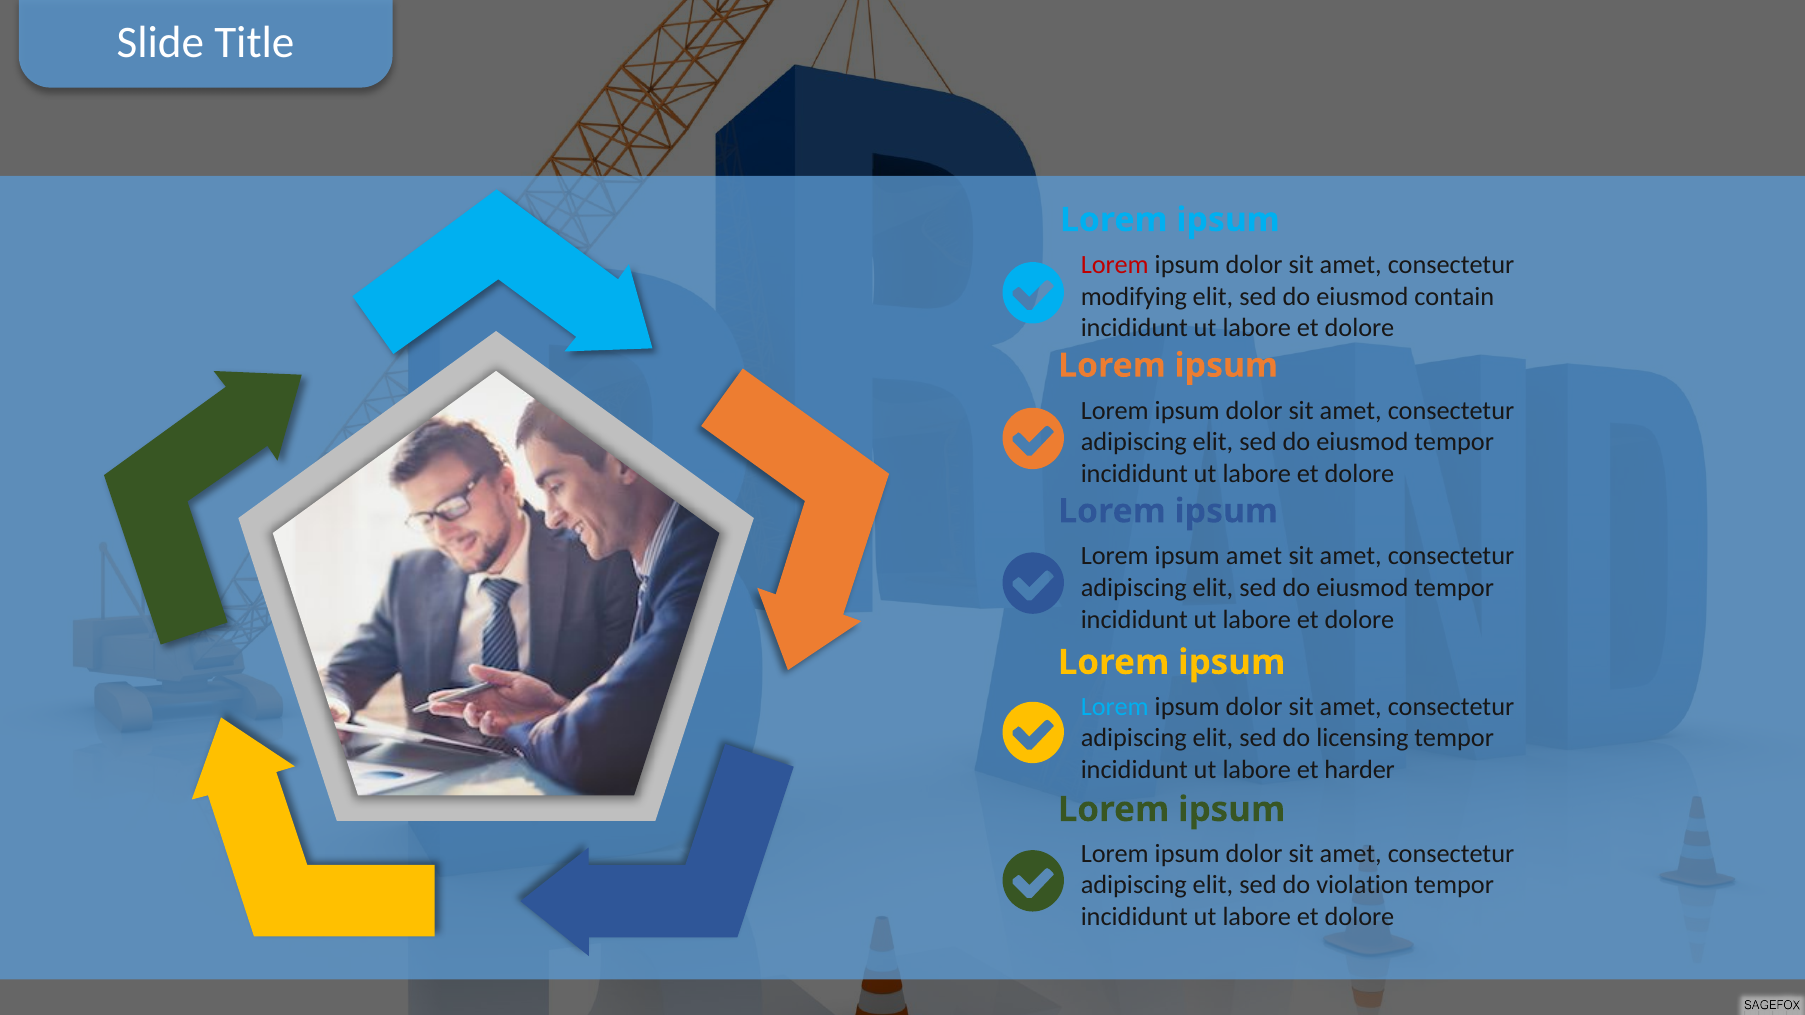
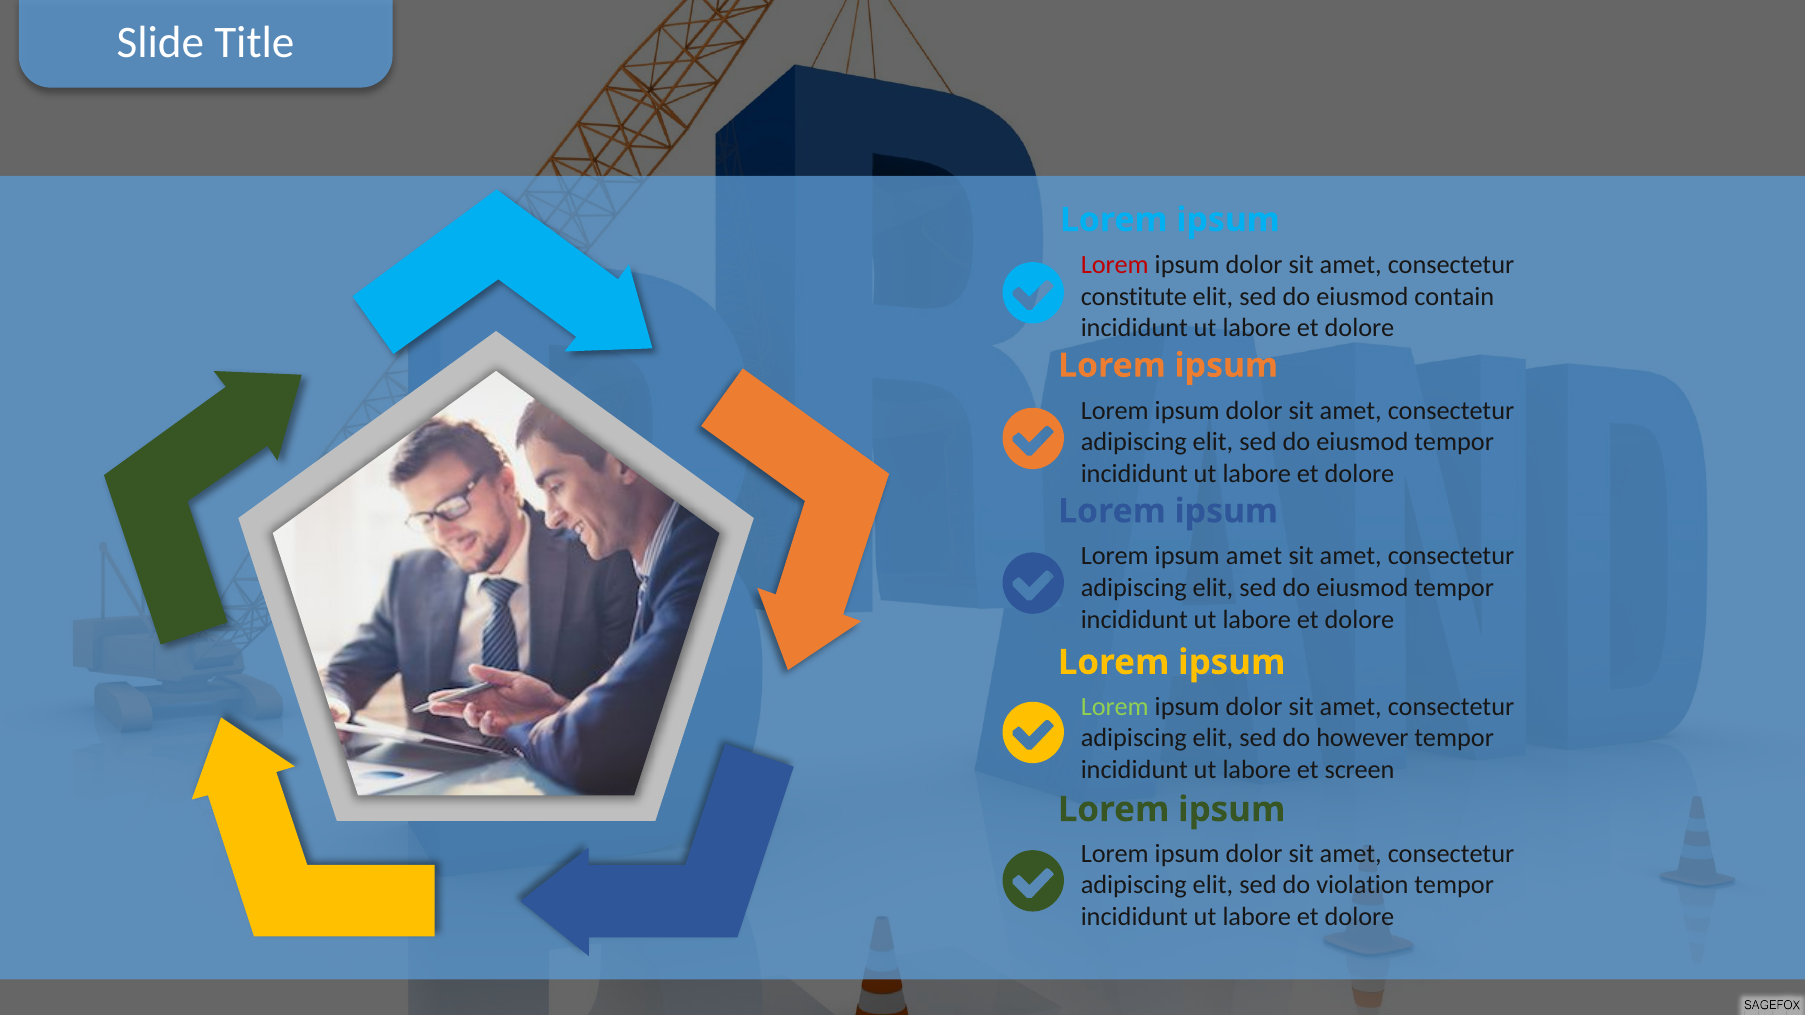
modifying: modifying -> constitute
Lorem at (1115, 707) colour: light blue -> light green
licensing: licensing -> however
harder: harder -> screen
